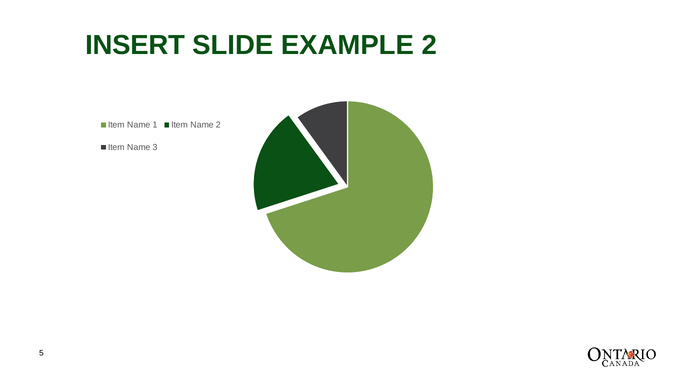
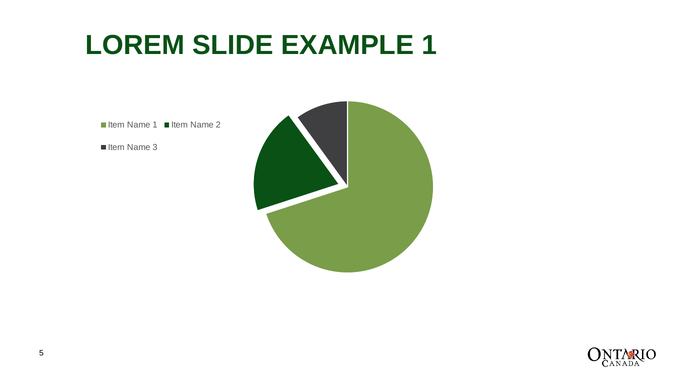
INSERT: INSERT -> LOREM
EXAMPLE 2: 2 -> 1
